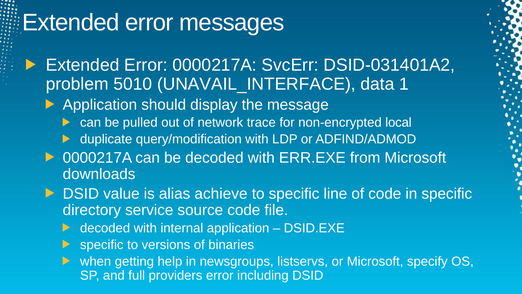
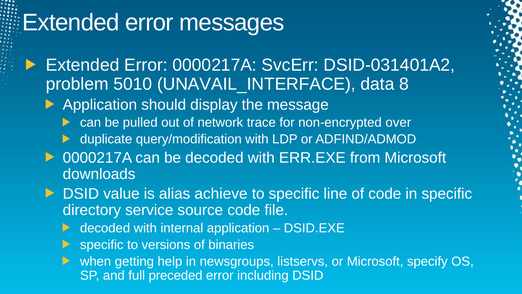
1: 1 -> 8
local: local -> over
providers: providers -> preceded
